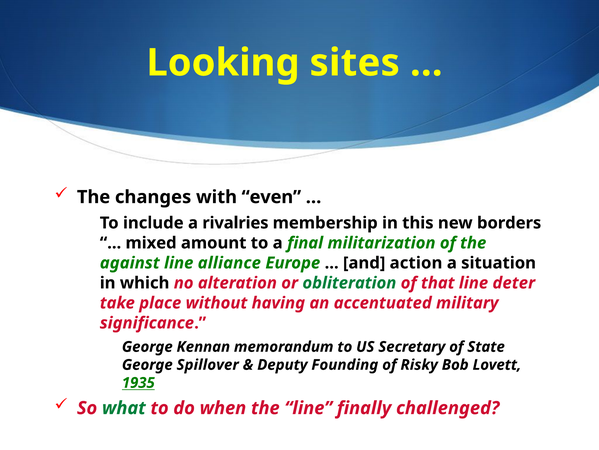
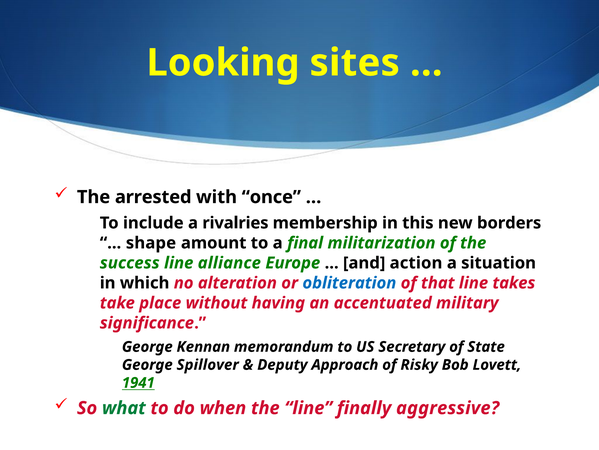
changes: changes -> arrested
even: even -> once
mixed: mixed -> shape
against: against -> success
obliteration colour: green -> blue
deter: deter -> takes
Founding: Founding -> Approach
1935: 1935 -> 1941
challenged: challenged -> aggressive
